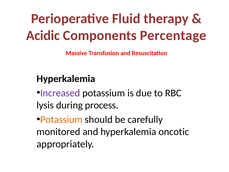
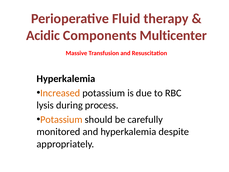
Percentage: Percentage -> Multicenter
Increased colour: purple -> orange
oncotic: oncotic -> despite
